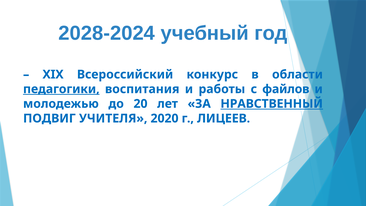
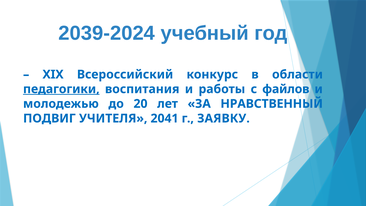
2028-2024: 2028-2024 -> 2039-2024
НРАВСТВЕННЫЙ underline: present -> none
2020: 2020 -> 2041
ЛИЦЕЕВ: ЛИЦЕЕВ -> ЗАЯВКУ
